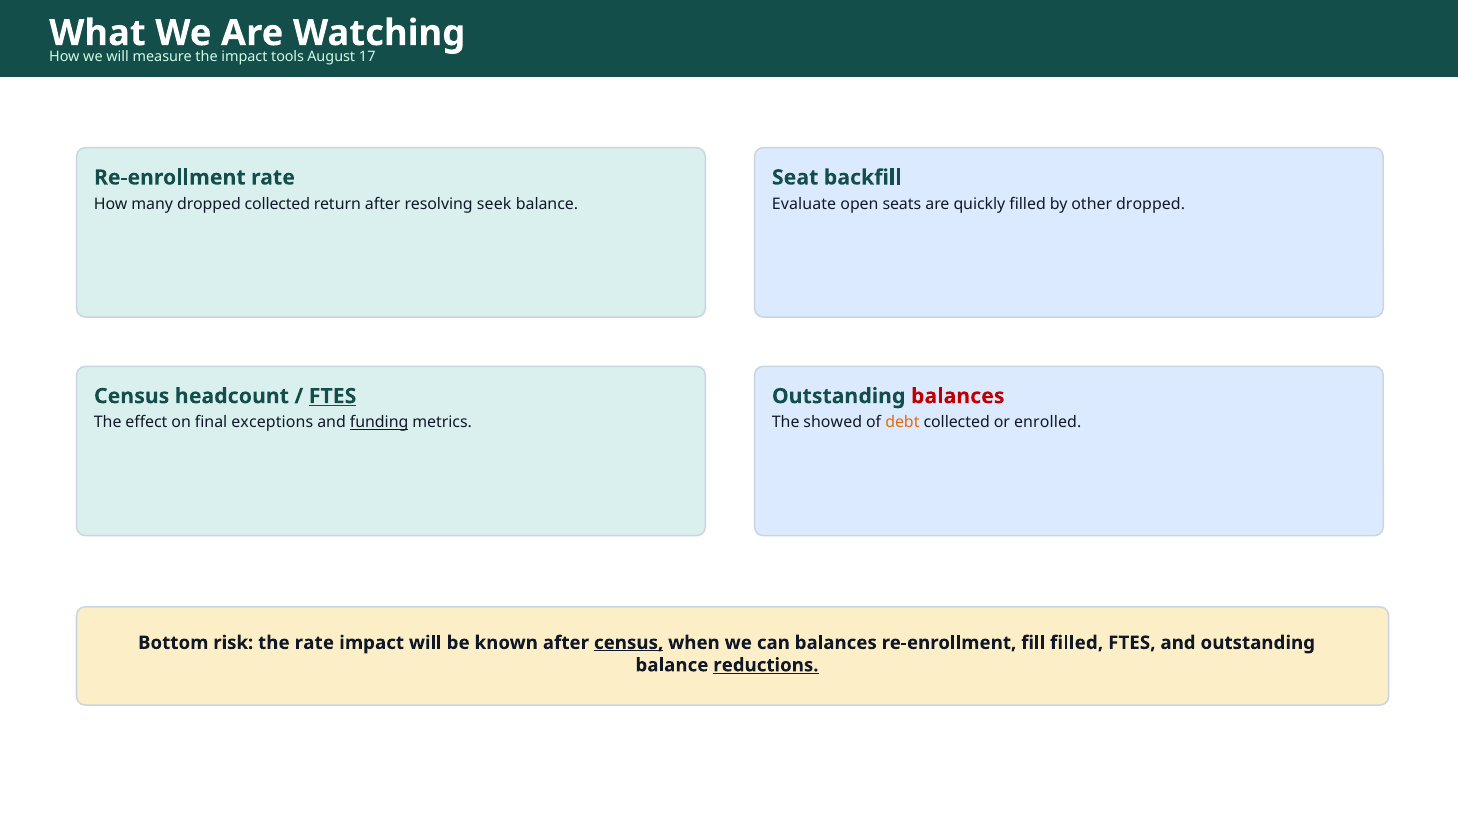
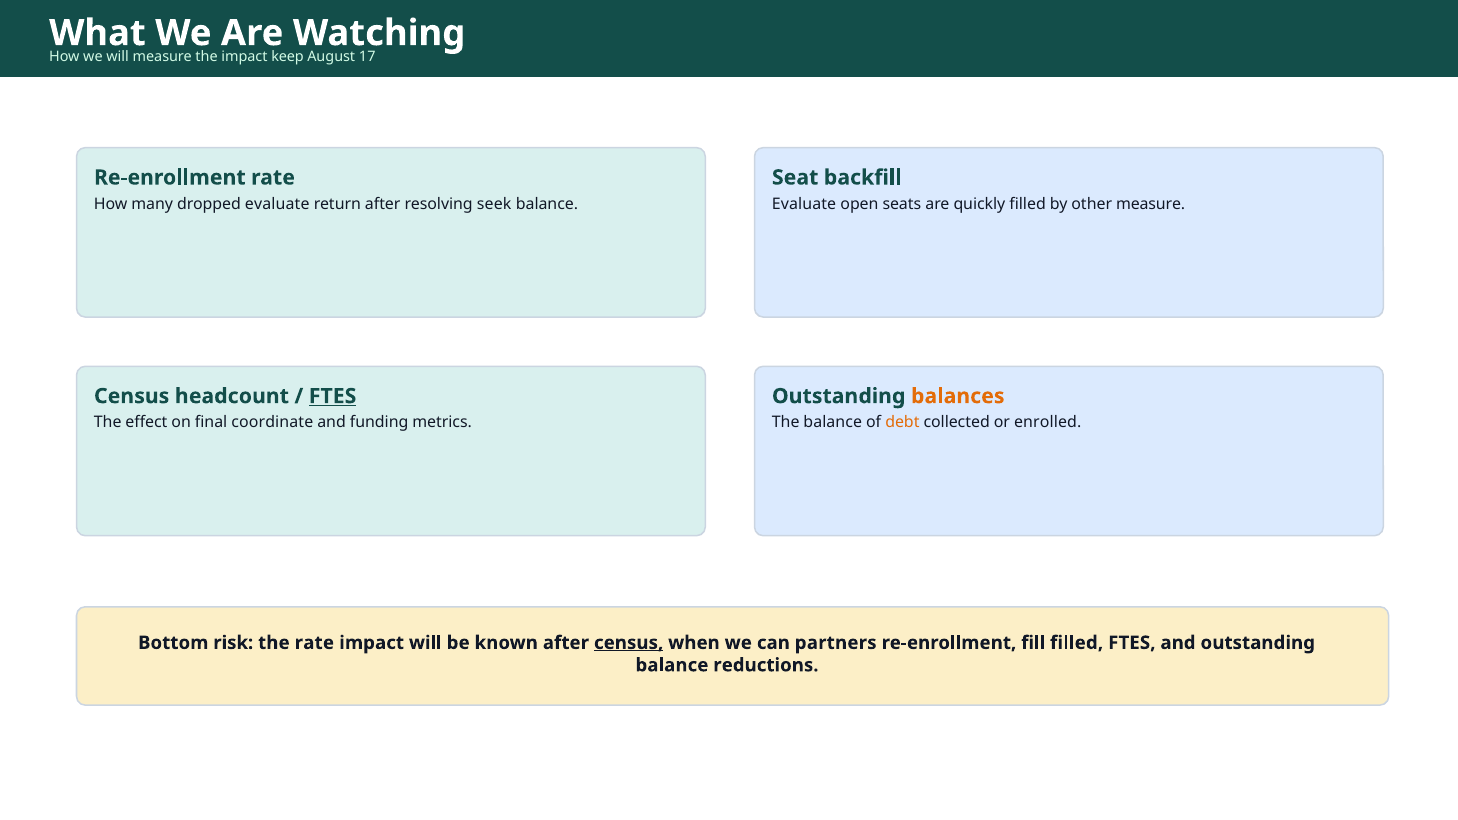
tools: tools -> keep
dropped collected: collected -> evaluate
other dropped: dropped -> measure
balances at (958, 396) colour: red -> orange
exceptions: exceptions -> coordinate
funding underline: present -> none
The showed: showed -> balance
can balances: balances -> partners
reductions underline: present -> none
